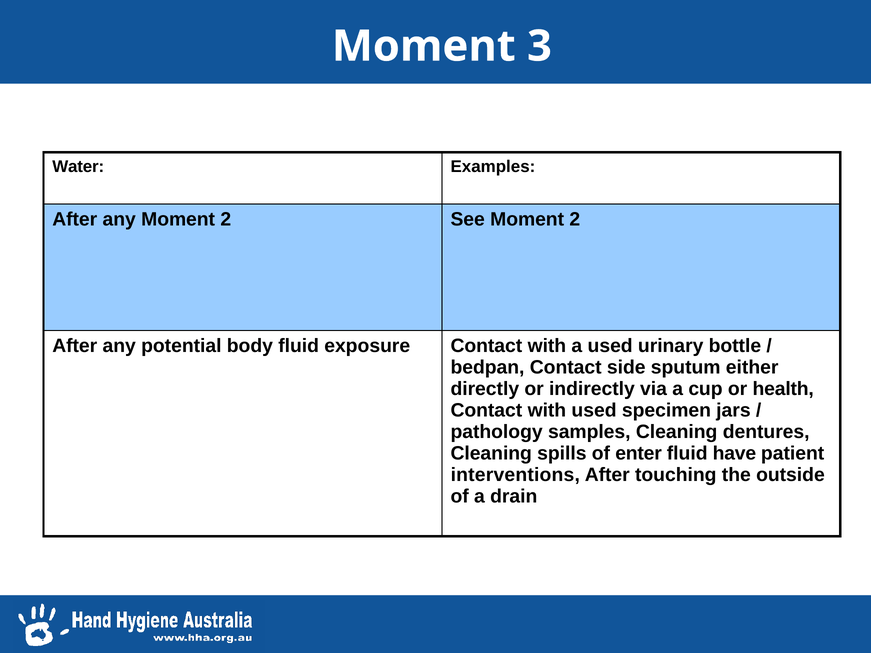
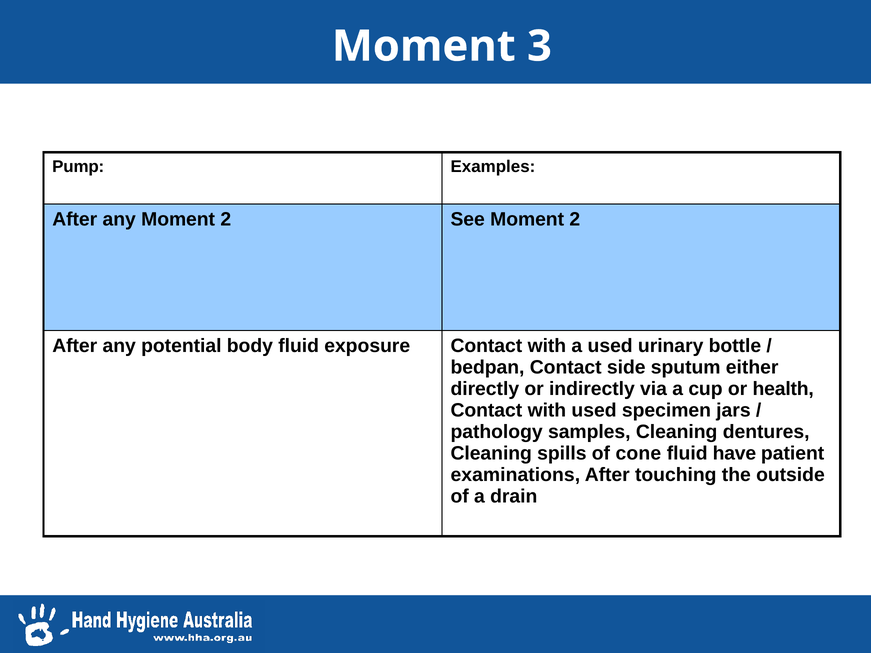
Water: Water -> Pump
enter: enter -> cone
interventions: interventions -> examinations
